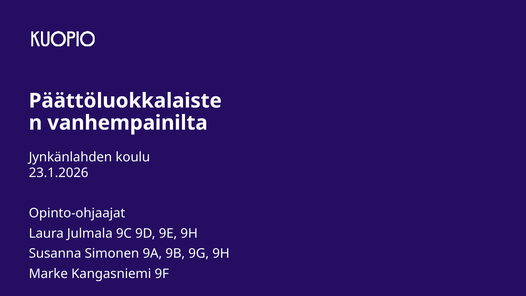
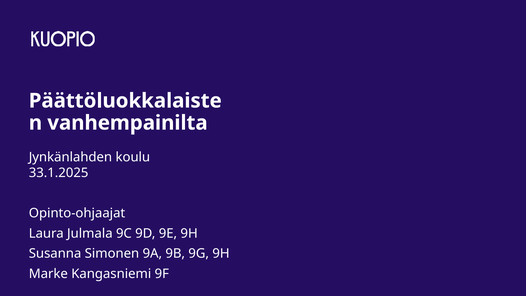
23.1.2026: 23.1.2026 -> 33.1.2025
